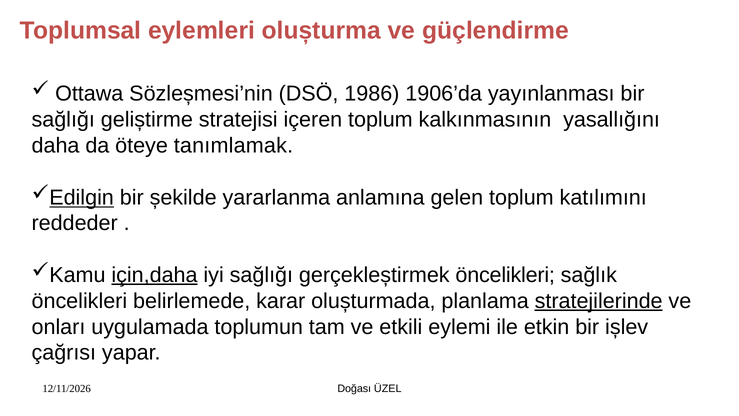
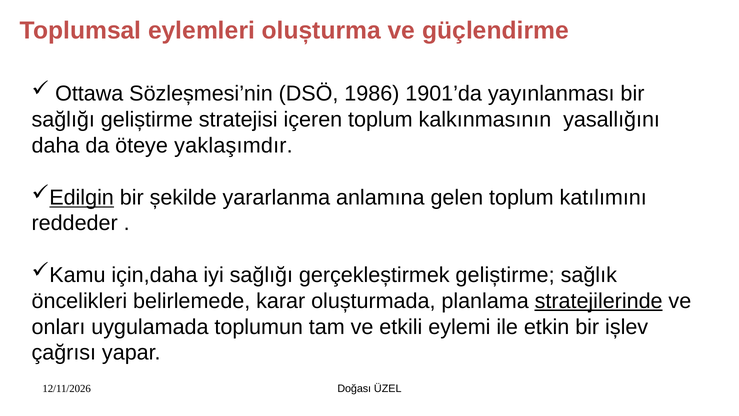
1906’da: 1906’da -> 1901’da
tanımlamak: tanımlamak -> yaklaşımdır
için,daha underline: present -> none
gerçekleștirmek öncelikleri: öncelikleri -> geliștirme
